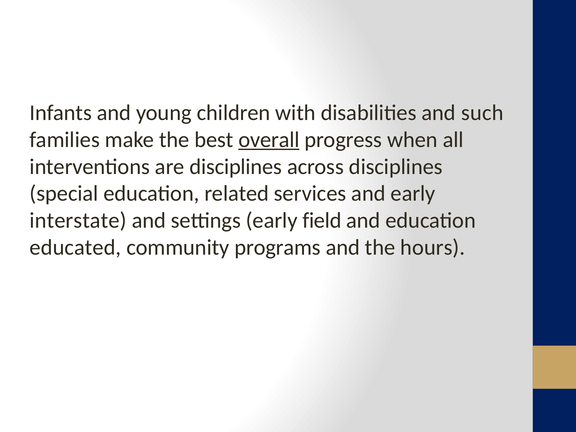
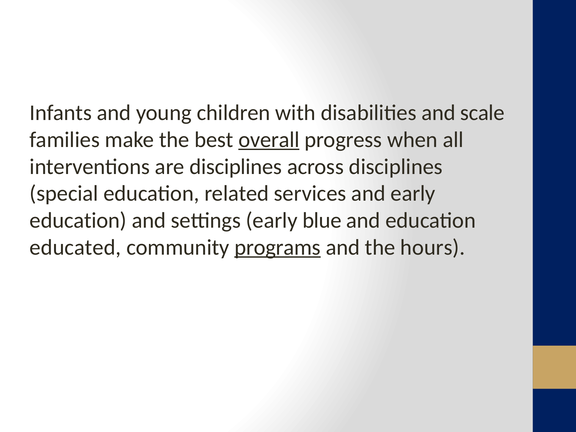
such: such -> scale
interstate at (78, 220): interstate -> education
field: field -> blue
programs underline: none -> present
